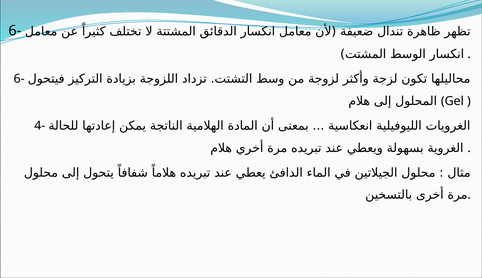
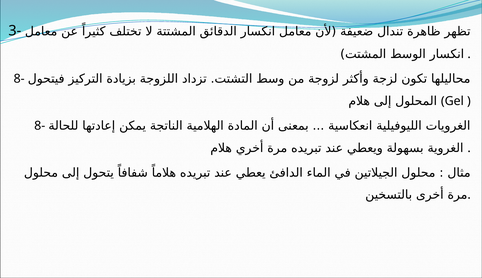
6- at (15, 31): 6- -> 3-
6- at (19, 79): 6- -> 8-
4- at (40, 126): 4- -> 8-
